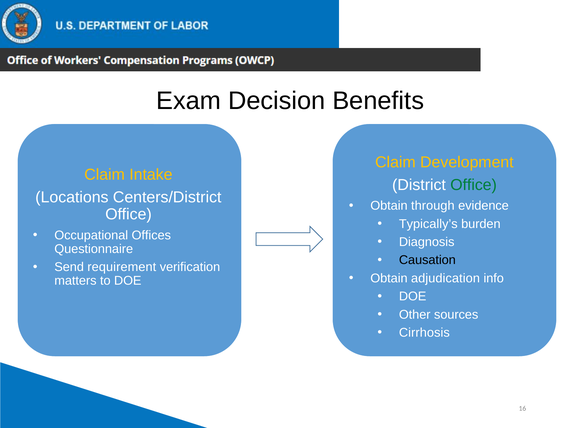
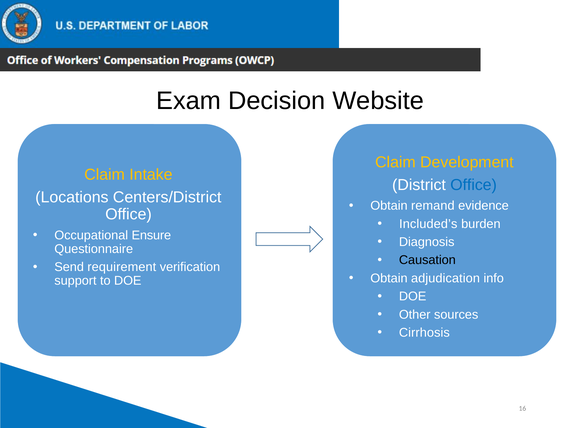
Benefits: Benefits -> Website
Office at (474, 185) colour: green -> blue
through: through -> remand
Typically’s: Typically’s -> Included’s
Offices: Offices -> Ensure
matters: matters -> support
